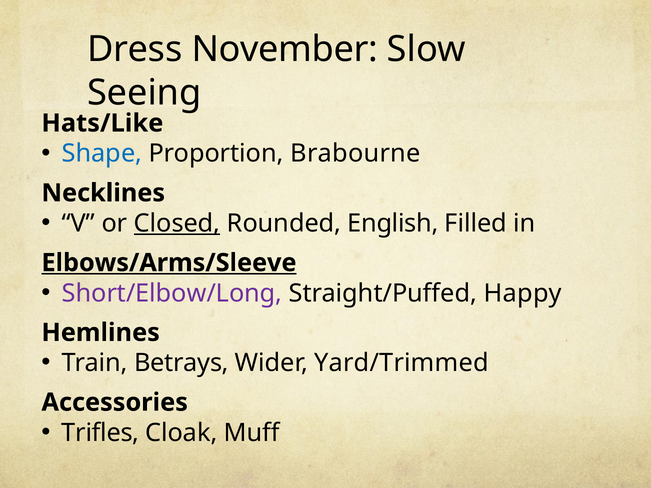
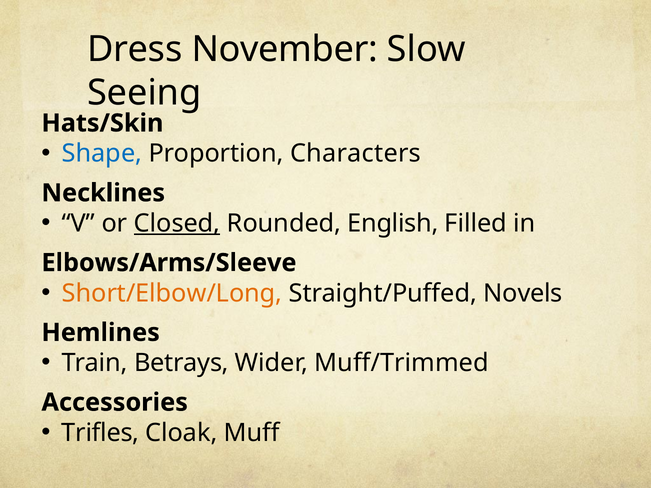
Hats/Like: Hats/Like -> Hats/Skin
Brabourne: Brabourne -> Characters
Elbows/Arms/Sleeve underline: present -> none
Short/Elbow/Long colour: purple -> orange
Happy: Happy -> Novels
Yard/Trimmed: Yard/Trimmed -> Muff/Trimmed
